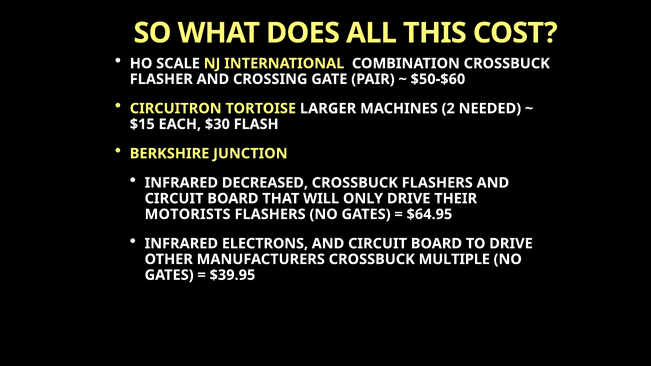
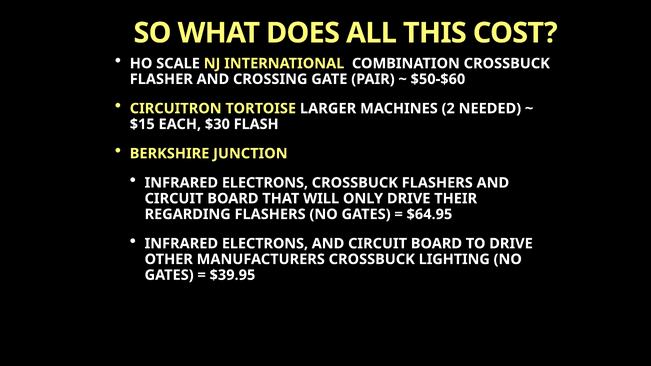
DECREASED at (265, 183): DECREASED -> ELECTRONS
MOTORISTS: MOTORISTS -> REGARDING
MULTIPLE: MULTIPLE -> LIGHTING
